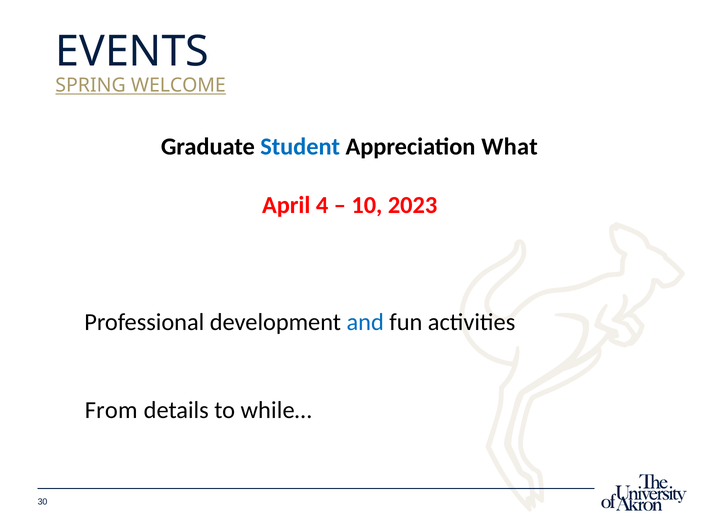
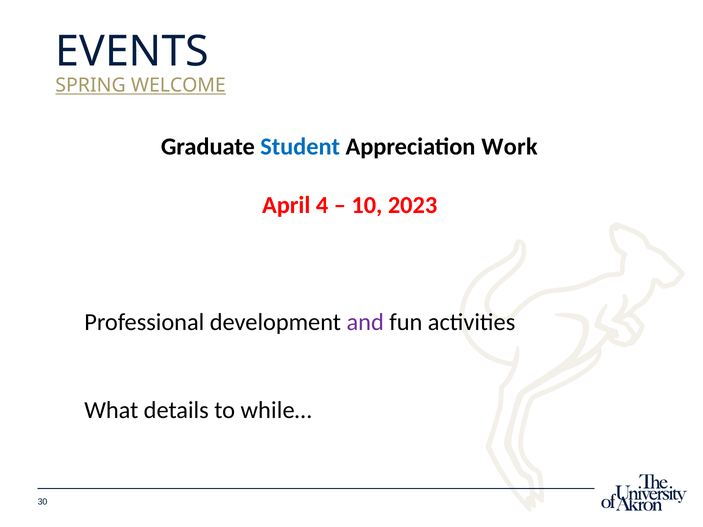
What: What -> Work
and colour: blue -> purple
From: From -> What
